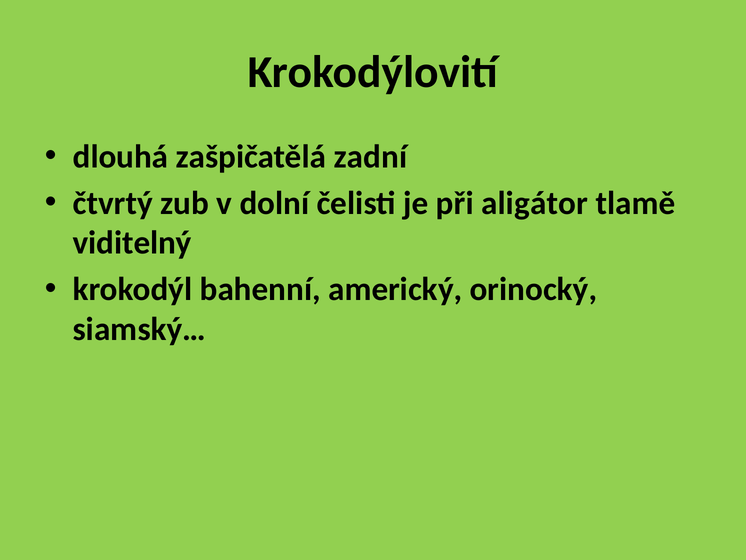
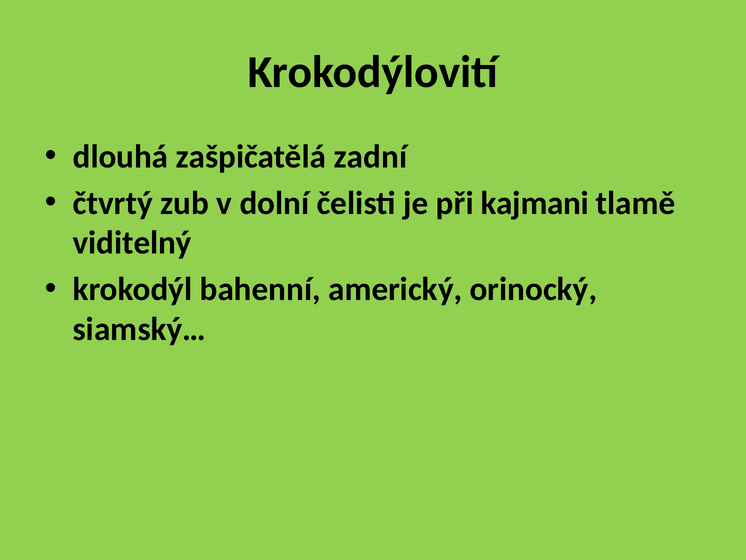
aligátor: aligátor -> kajmani
